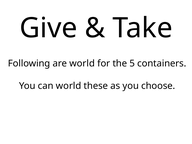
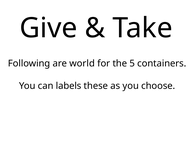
can world: world -> labels
